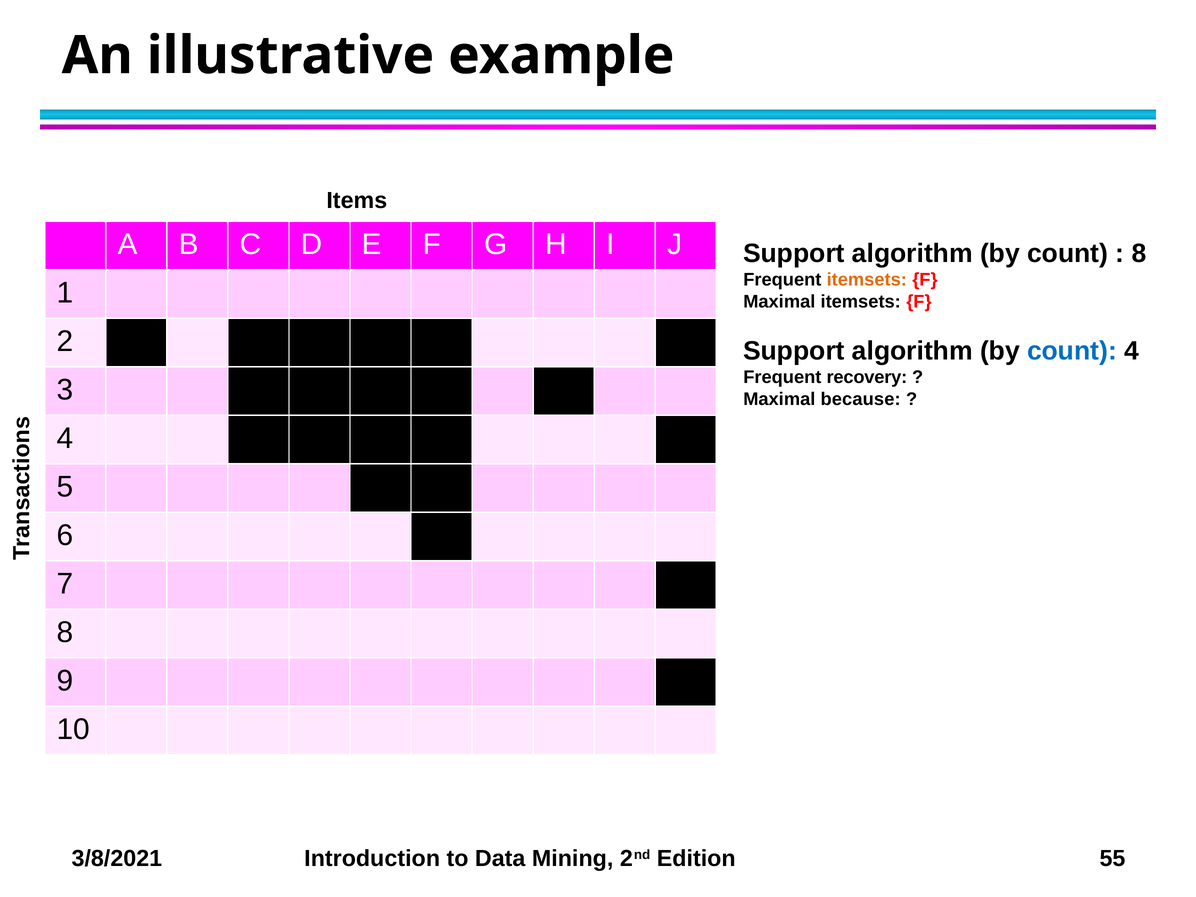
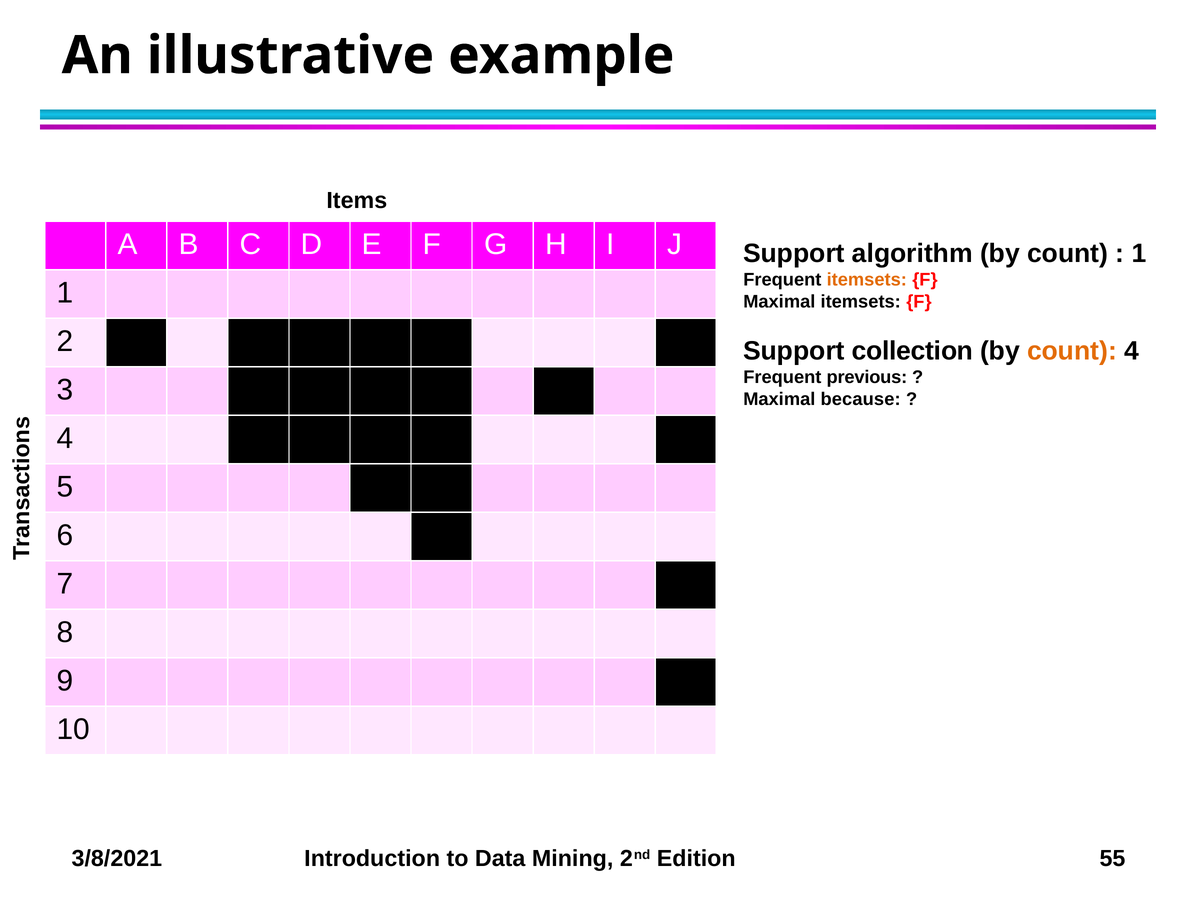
8 at (1139, 253): 8 -> 1
algorithm at (912, 351): algorithm -> collection
count at (1072, 351) colour: blue -> orange
recovery: recovery -> previous
